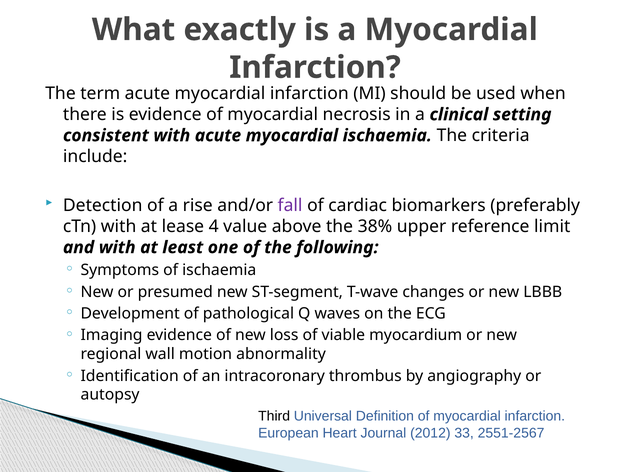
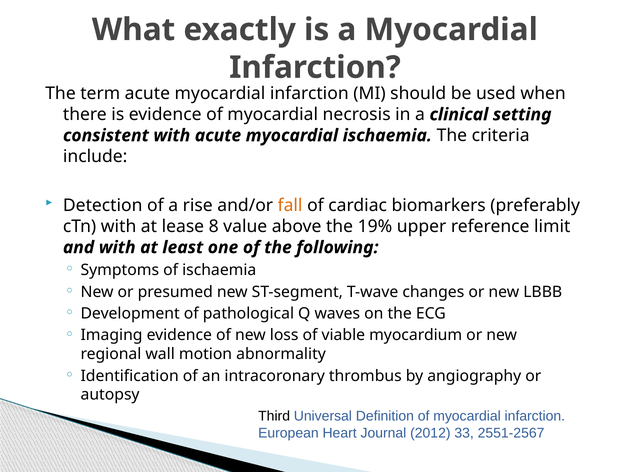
fall colour: purple -> orange
4: 4 -> 8
38%: 38% -> 19%
